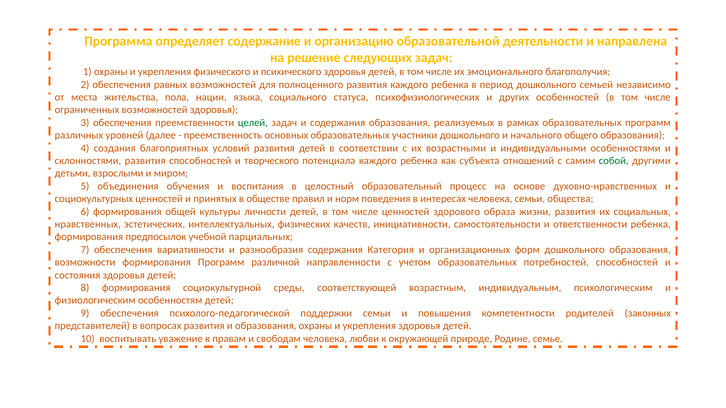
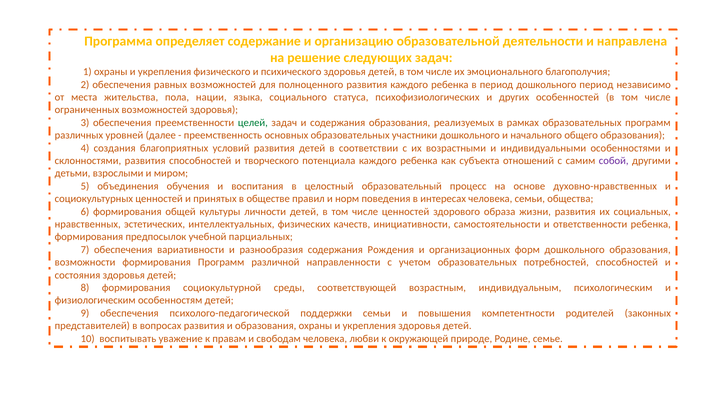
дошкольного семьей: семьей -> период
собой colour: green -> purple
Категория: Категория -> Рождения
